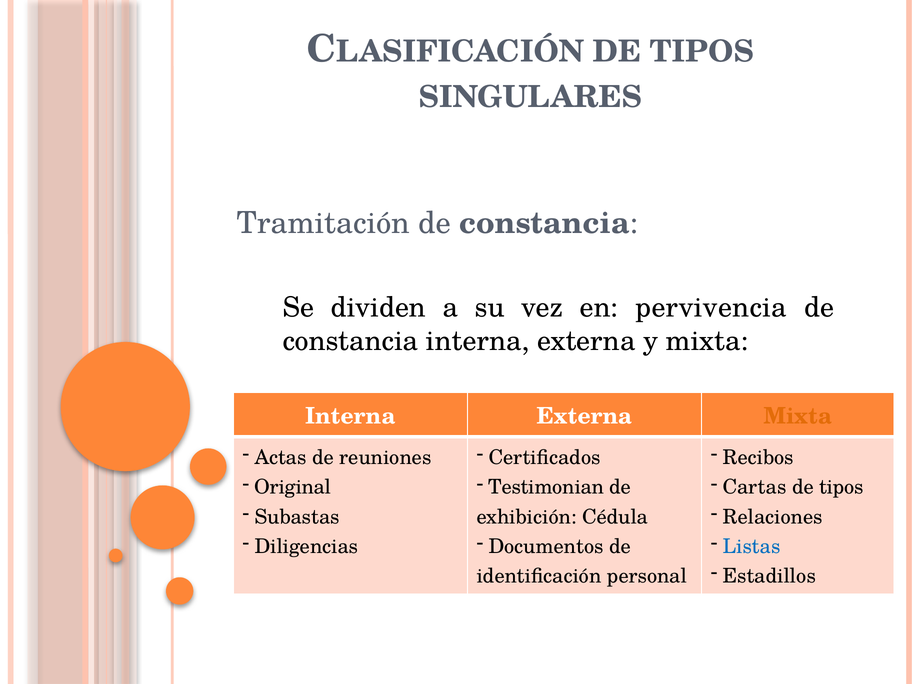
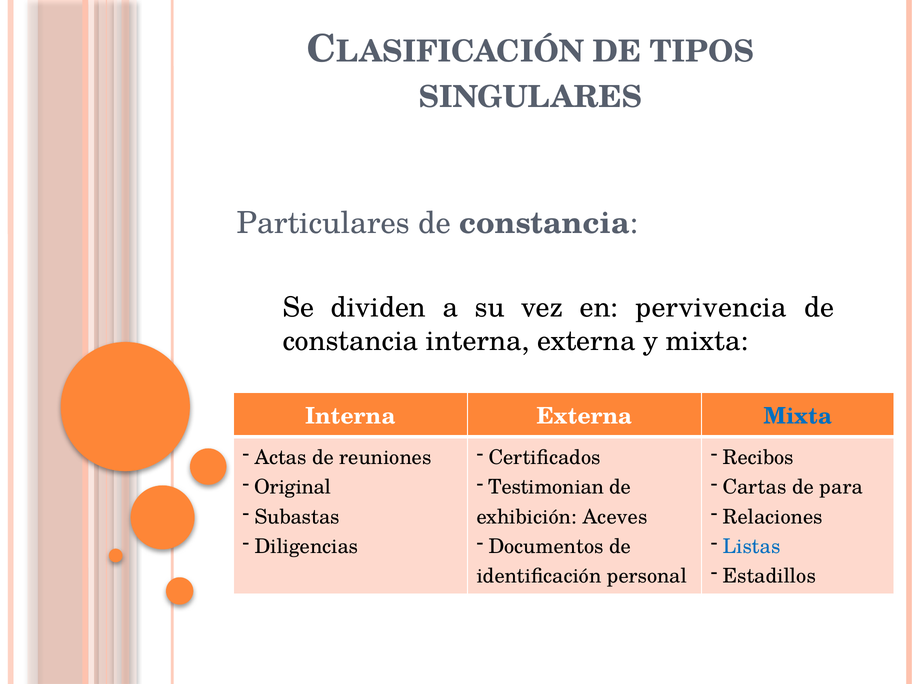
Tramitación: Tramitación -> Particulares
Mixta at (798, 416) colour: orange -> blue
Cartas de tipos: tipos -> para
Cédula: Cédula -> Aceves
